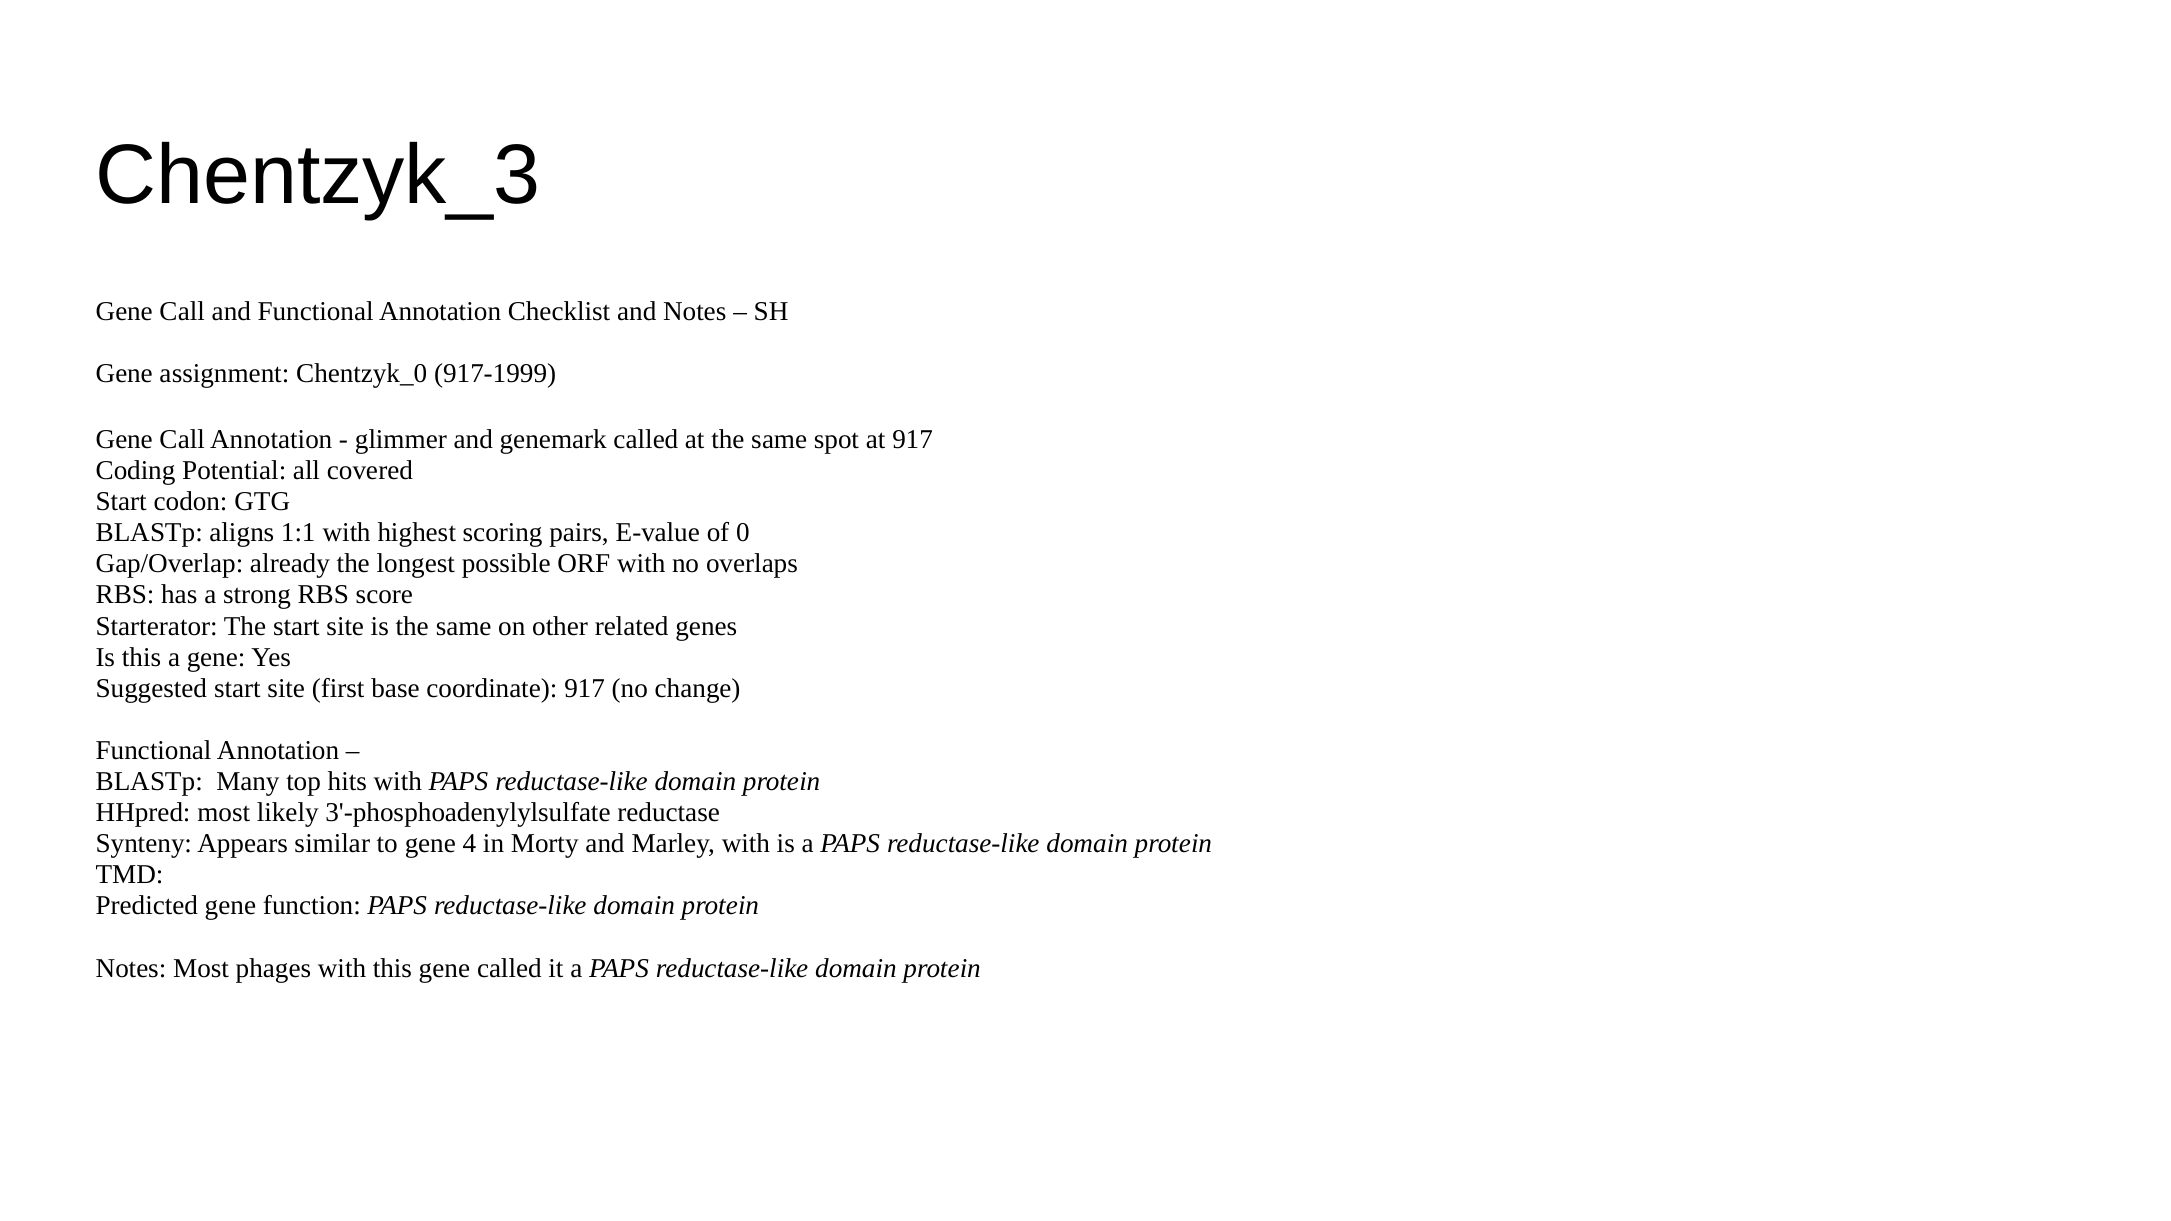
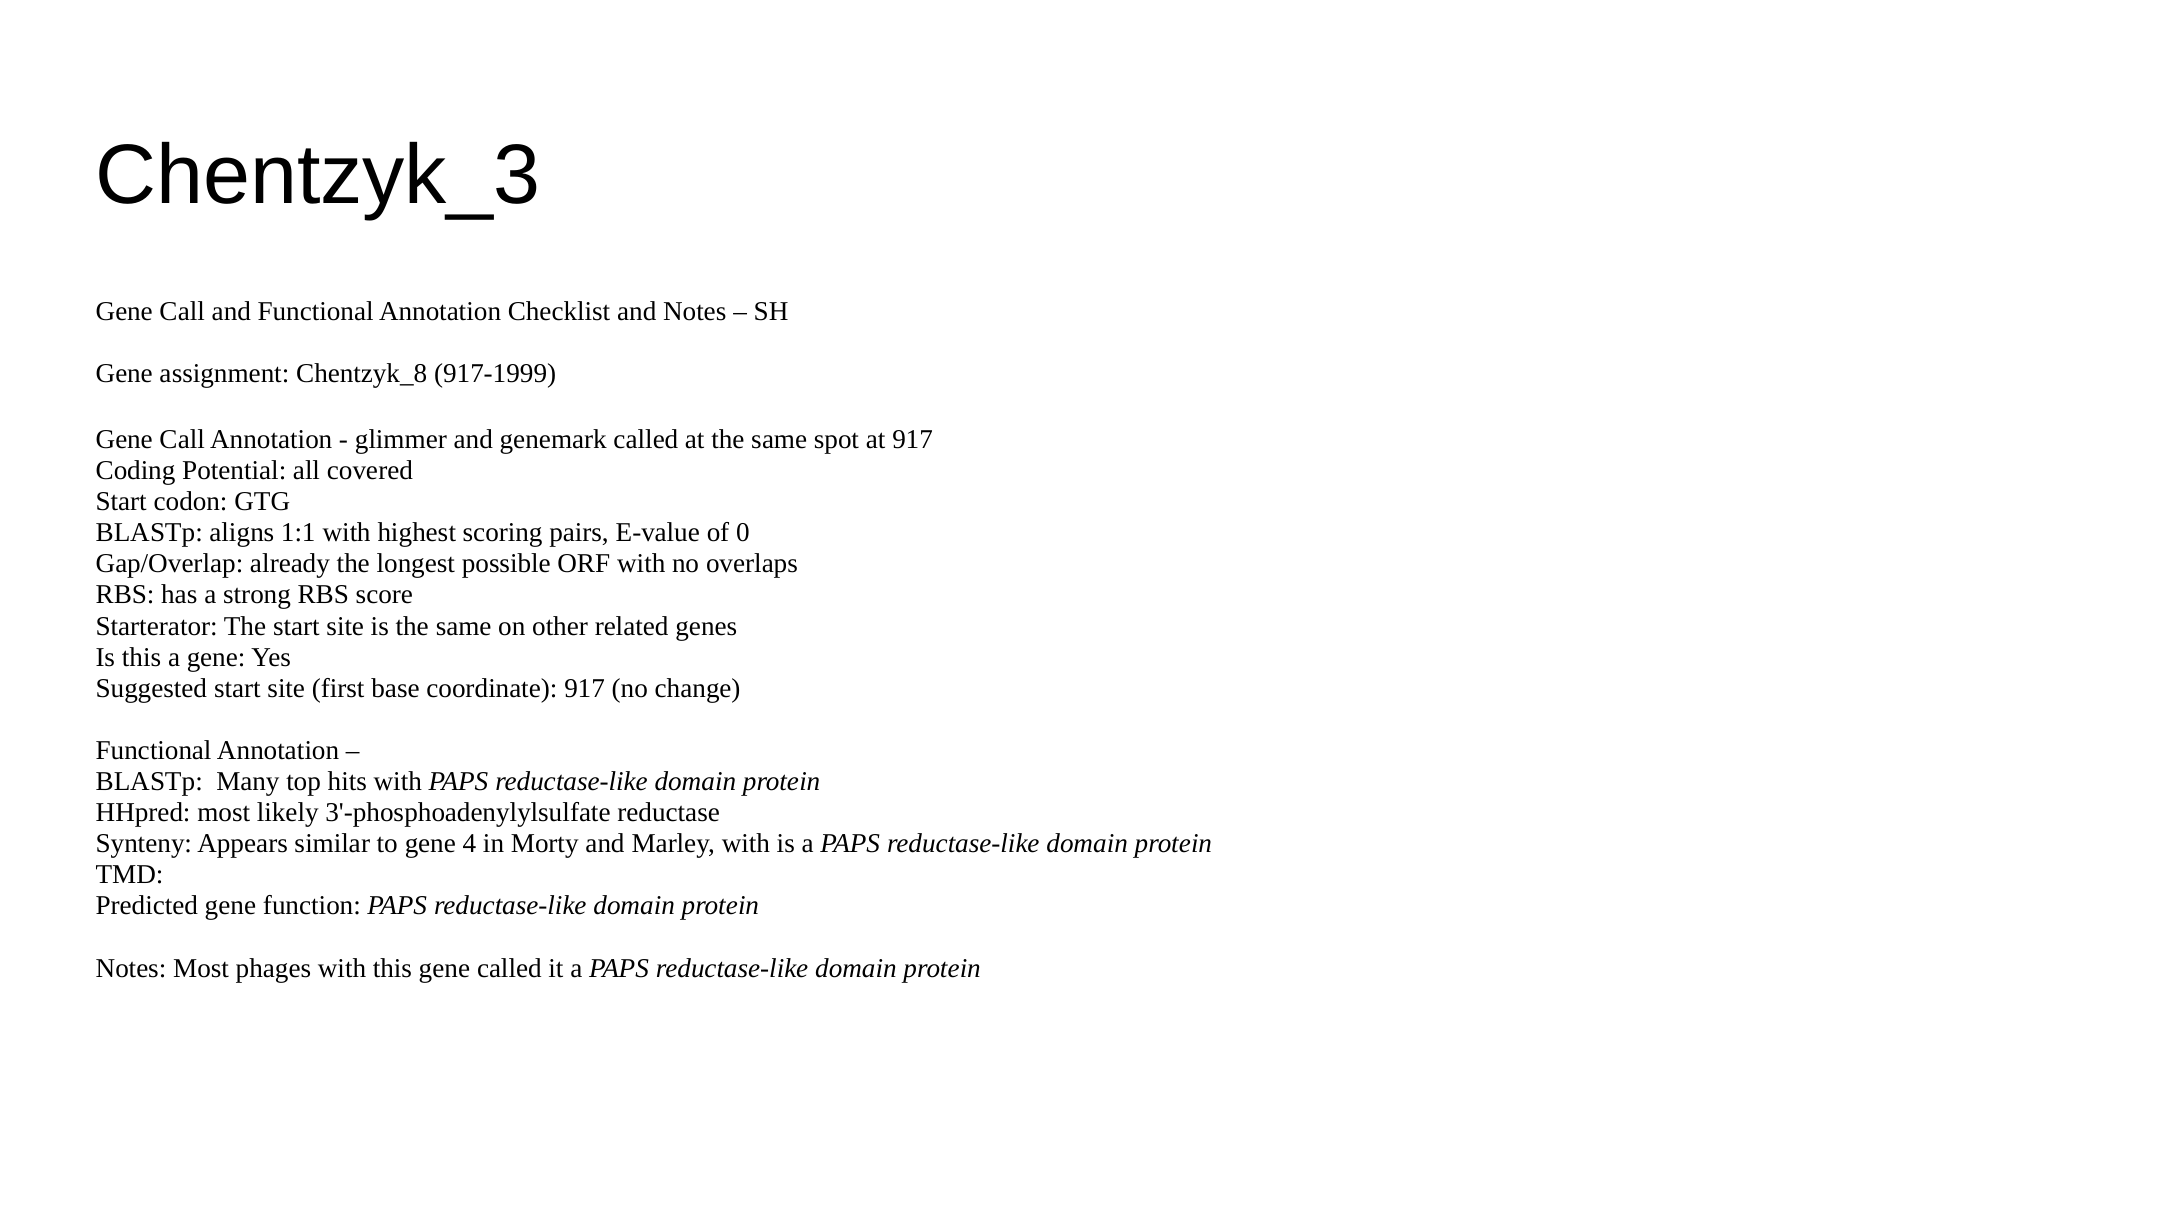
Chentzyk_0: Chentzyk_0 -> Chentzyk_8
